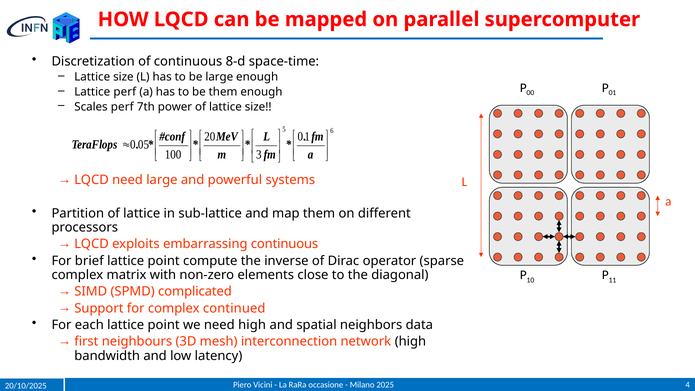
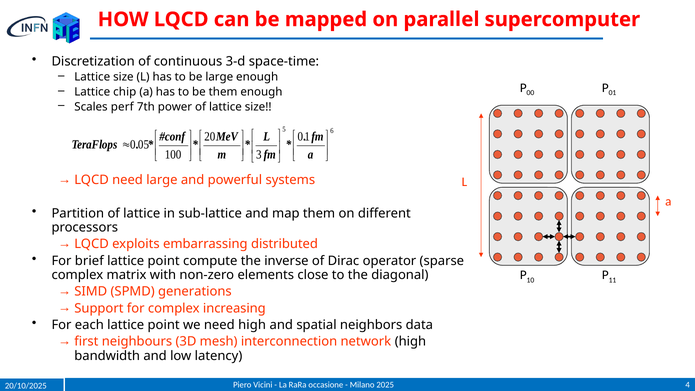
8-d: 8-d -> 3-d
Lattice perf: perf -> chip
embarrassing continuous: continuous -> distributed
complicated: complicated -> generations
continued: continued -> increasing
